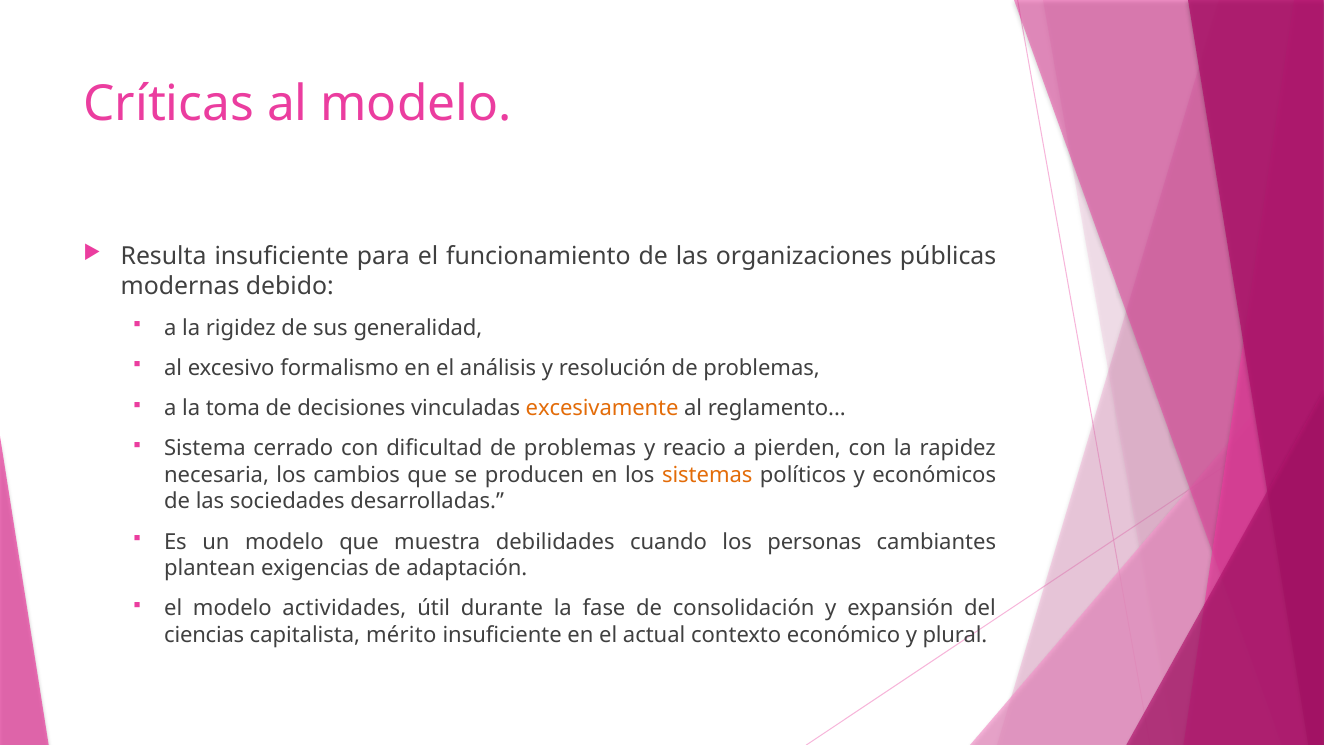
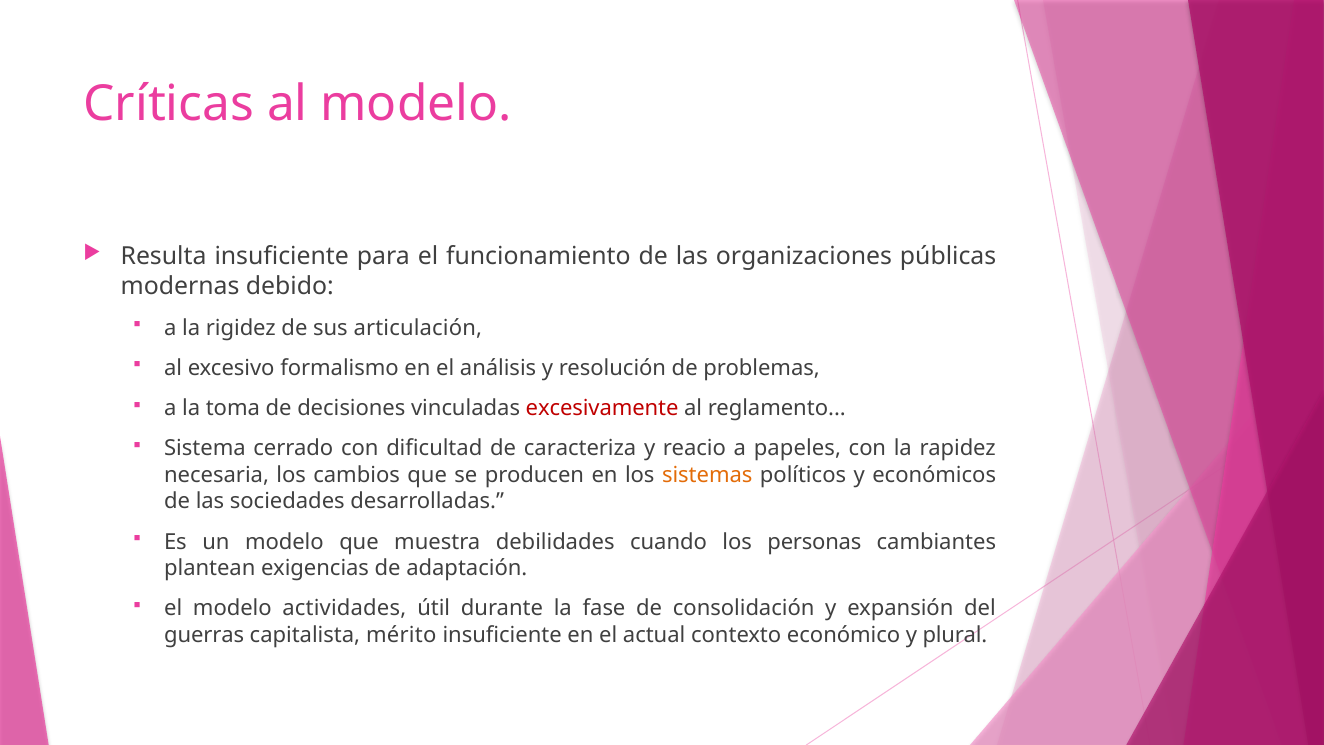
generalidad: generalidad -> articulación
excesivamente colour: orange -> red
dificultad de problemas: problemas -> caracteriza
pierden: pierden -> papeles
ciencias: ciencias -> guerras
